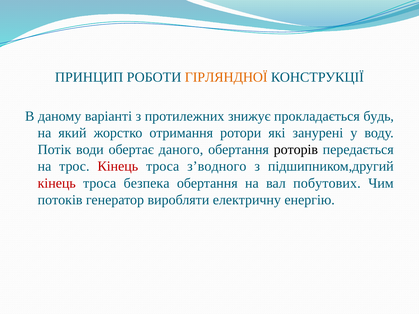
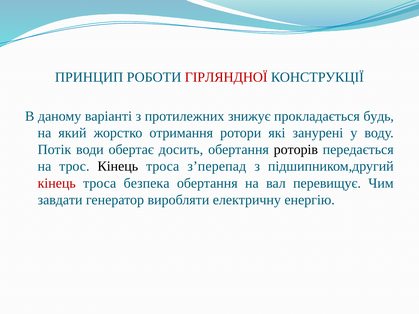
ГІРЛЯНДНОЇ colour: orange -> red
даного: даного -> досить
Кінець at (118, 166) colour: red -> black
з’водного: з’водного -> з’перепад
побутових: побутових -> перевищує
потоків: потоків -> завдати
